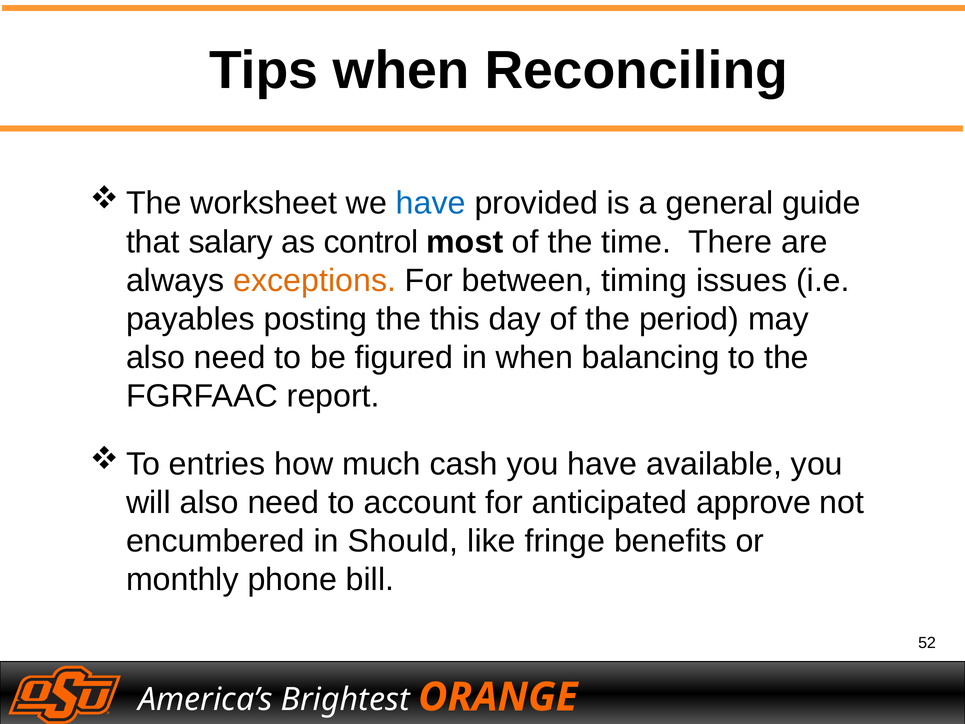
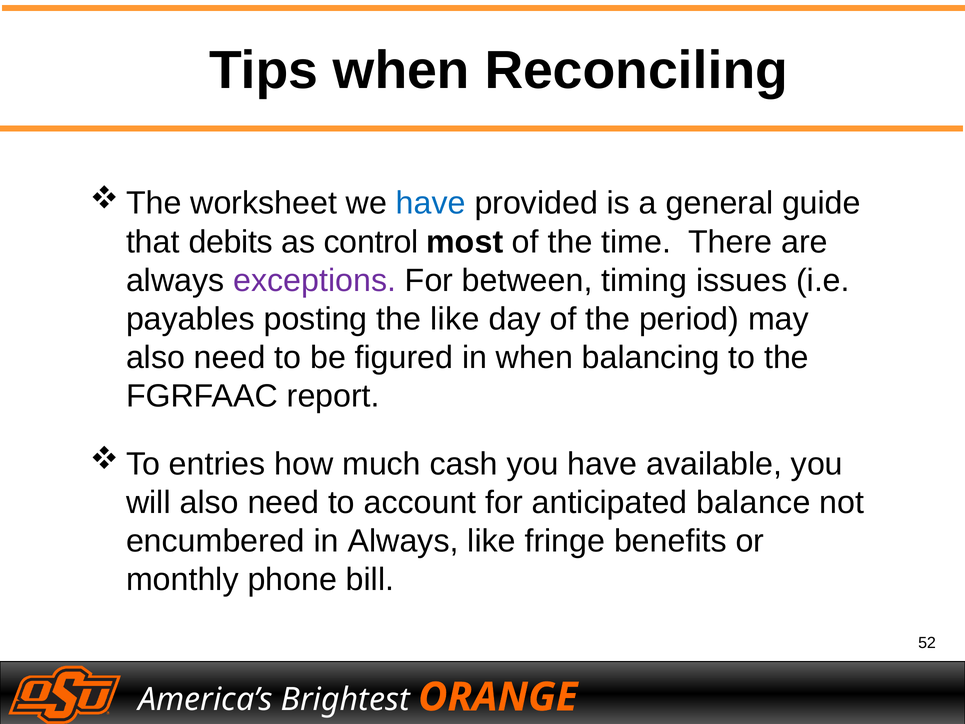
salary: salary -> debits
exceptions colour: orange -> purple
the this: this -> like
approve: approve -> balance
in Should: Should -> Always
